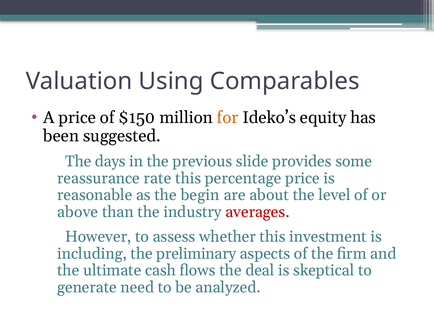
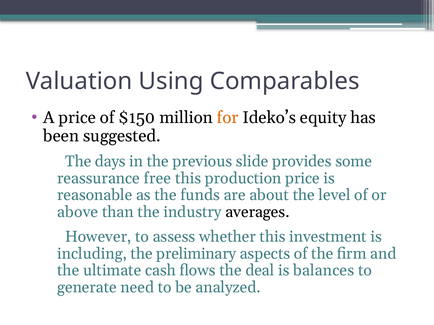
rate: rate -> free
percentage: percentage -> production
begin: begin -> funds
averages colour: red -> black
skeptical: skeptical -> balances
